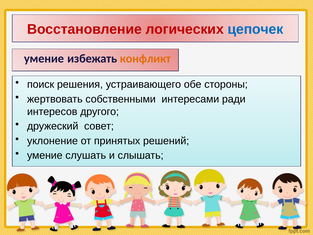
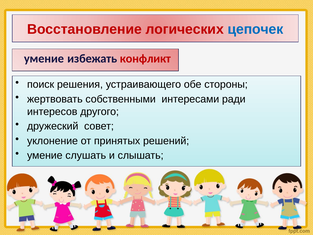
конфликт colour: orange -> red
